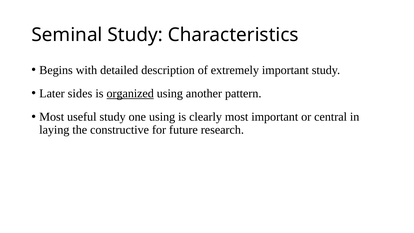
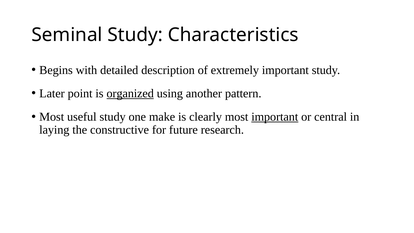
sides: sides -> point
one using: using -> make
important at (275, 117) underline: none -> present
